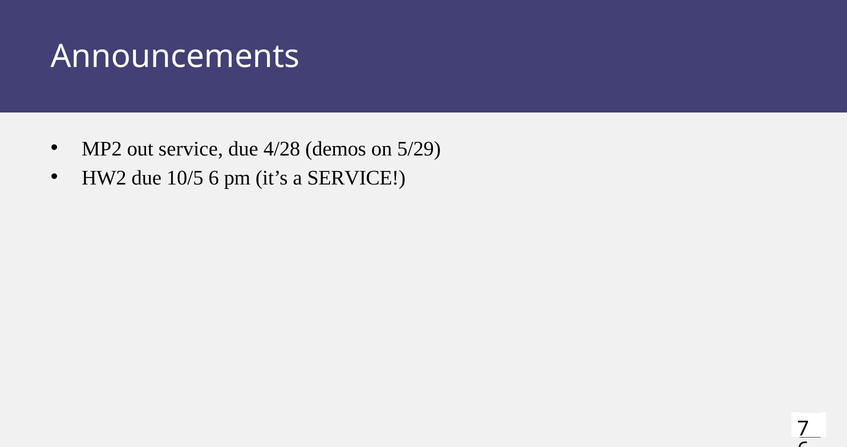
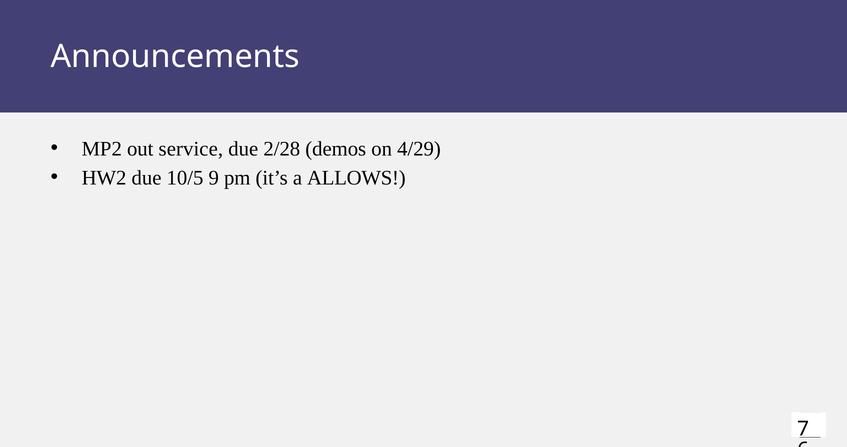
4/28: 4/28 -> 2/28
5/29: 5/29 -> 4/29
10/5 6: 6 -> 9
a SERVICE: SERVICE -> ALLOWS
